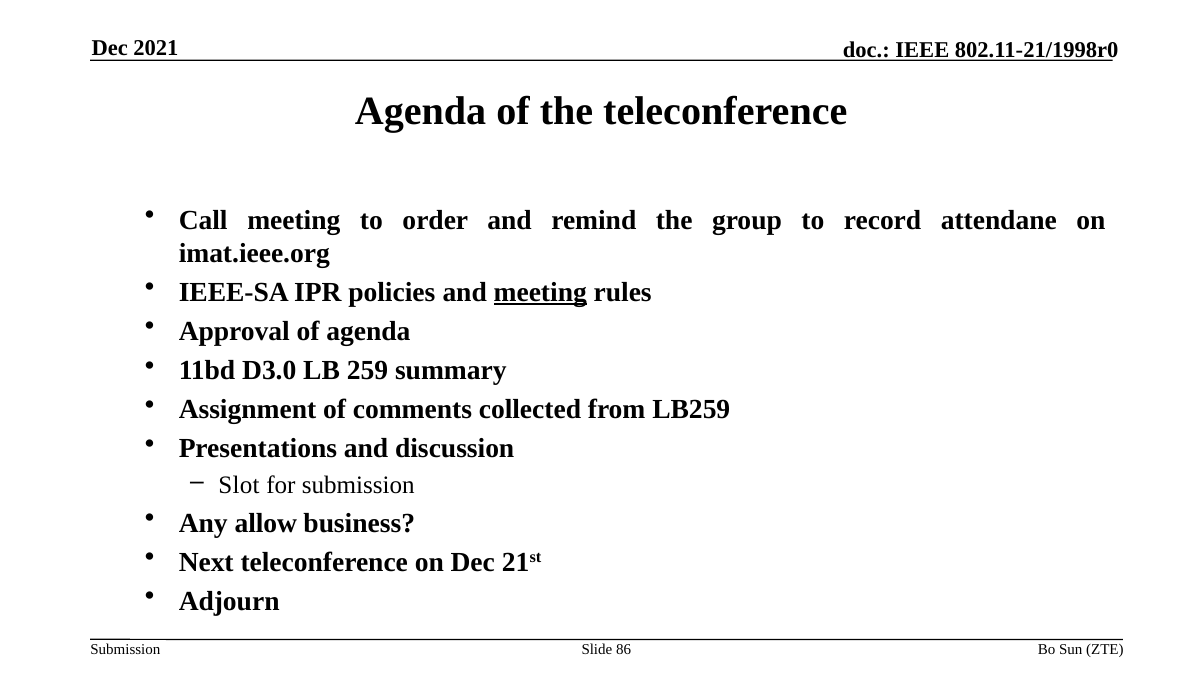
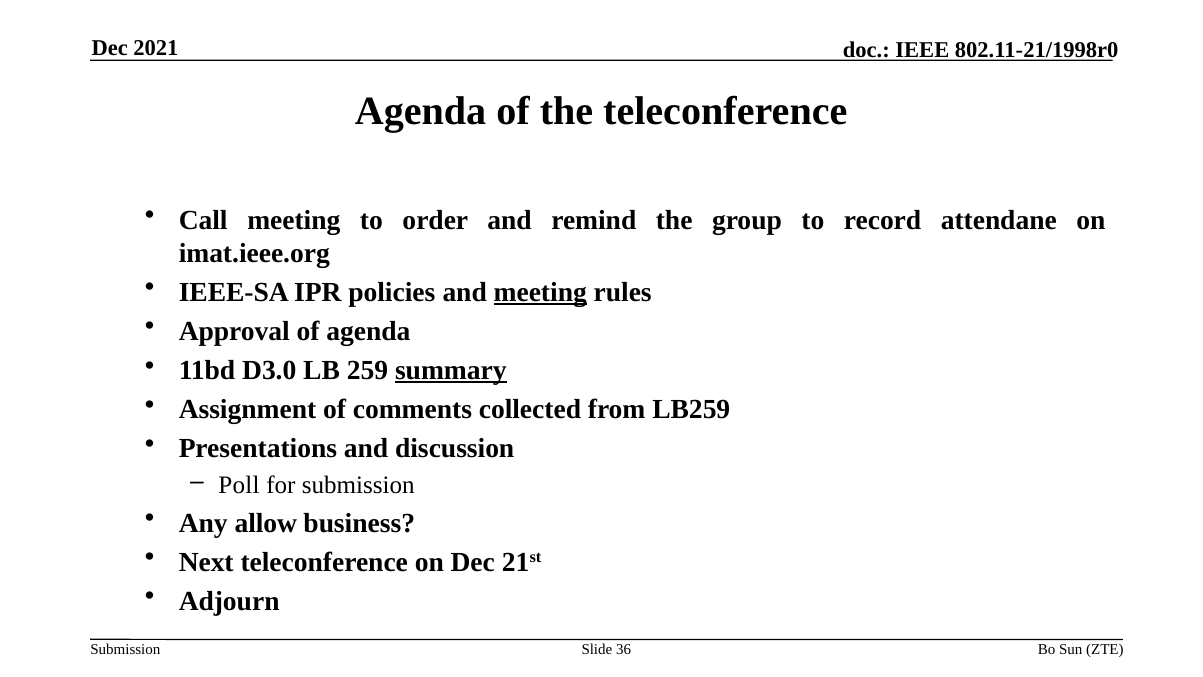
summary underline: none -> present
Slot: Slot -> Poll
86: 86 -> 36
